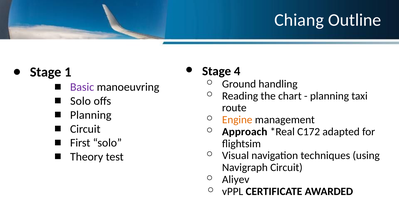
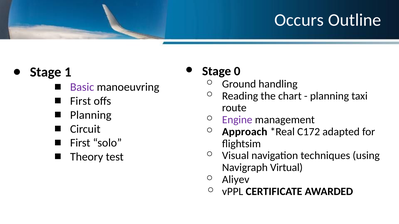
Chiang: Chiang -> Occurs
4: 4 -> 0
Solo at (81, 101): Solo -> First
Engine colour: orange -> purple
Navigraph Circuit: Circuit -> Virtual
